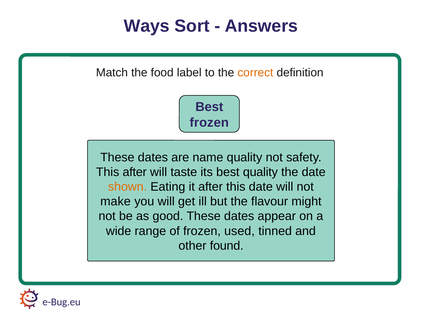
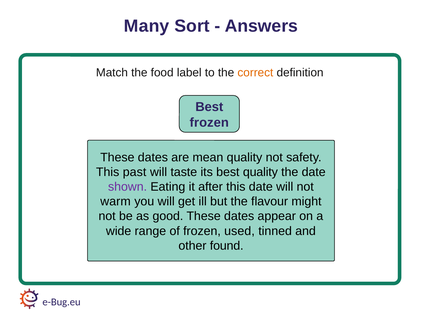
Ways: Ways -> Many
name: name -> mean
This after: after -> past
shown colour: orange -> purple
make: make -> warm
